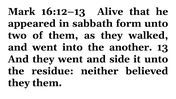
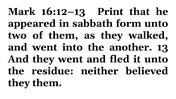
Alive: Alive -> Print
side: side -> fled
